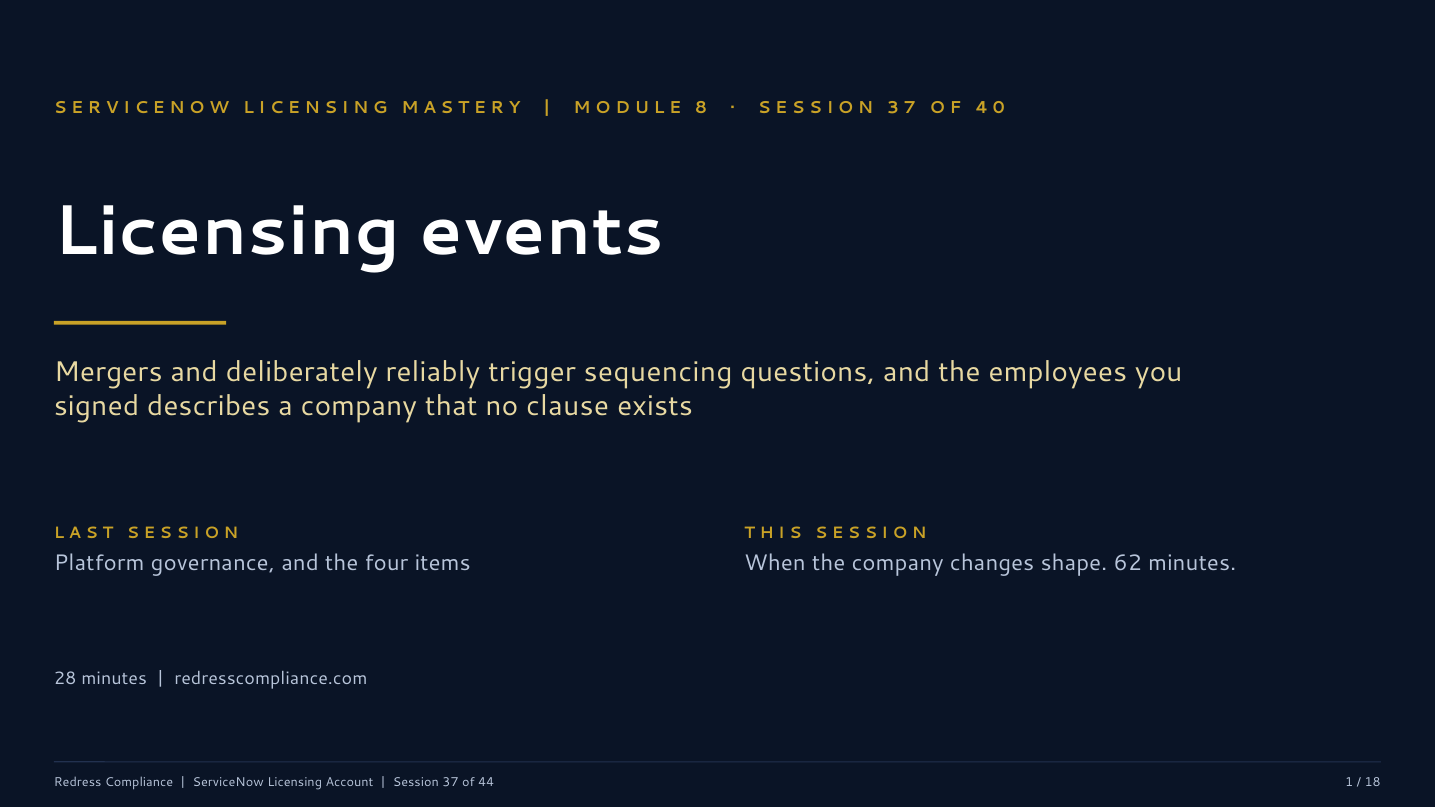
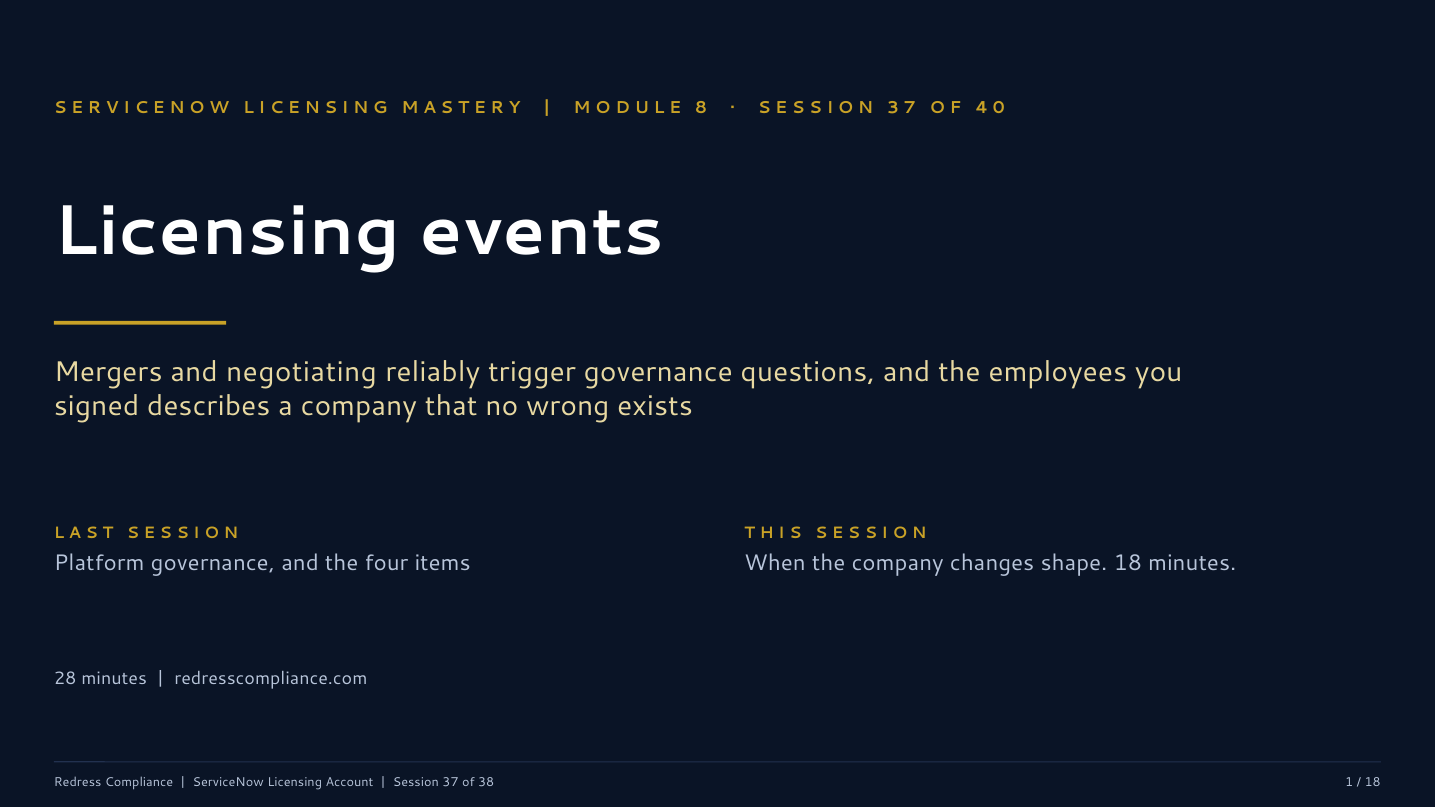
deliberately: deliberately -> negotiating
trigger sequencing: sequencing -> governance
clause: clause -> wrong
shape 62: 62 -> 18
44: 44 -> 38
